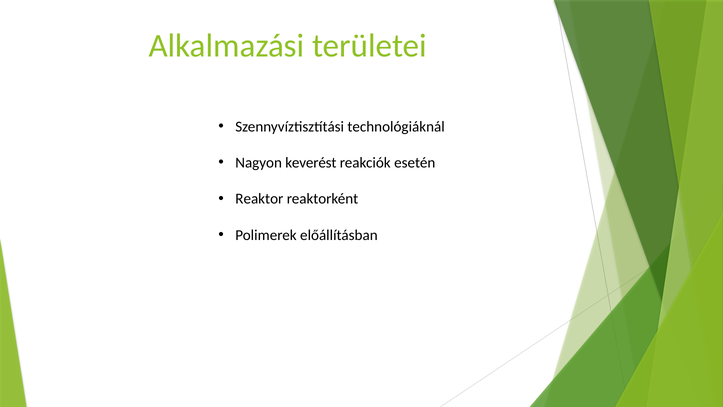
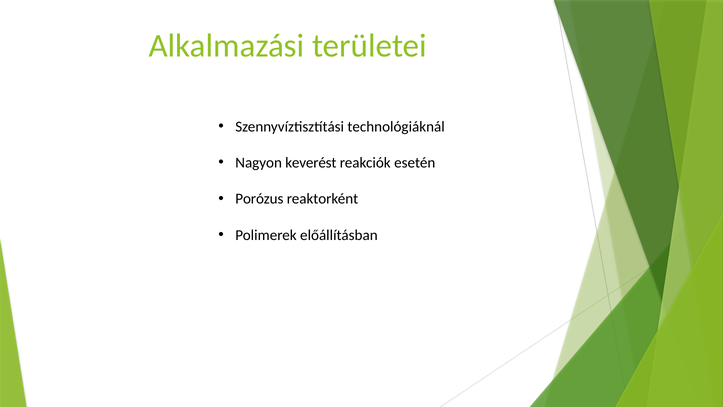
Reaktor: Reaktor -> Porózus
